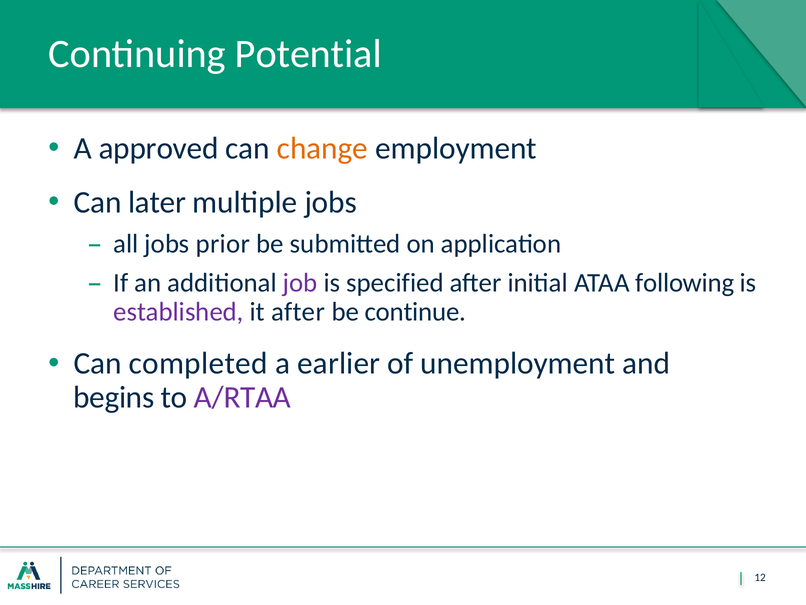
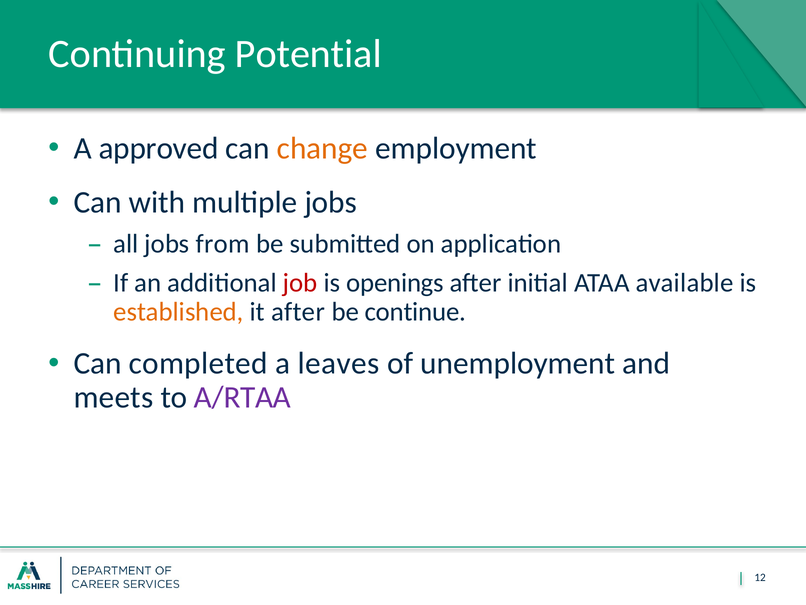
later: later -> with
prior: prior -> from
job colour: purple -> red
specified: specified -> openings
following: following -> available
established colour: purple -> orange
earlier: earlier -> leaves
begins: begins -> meets
